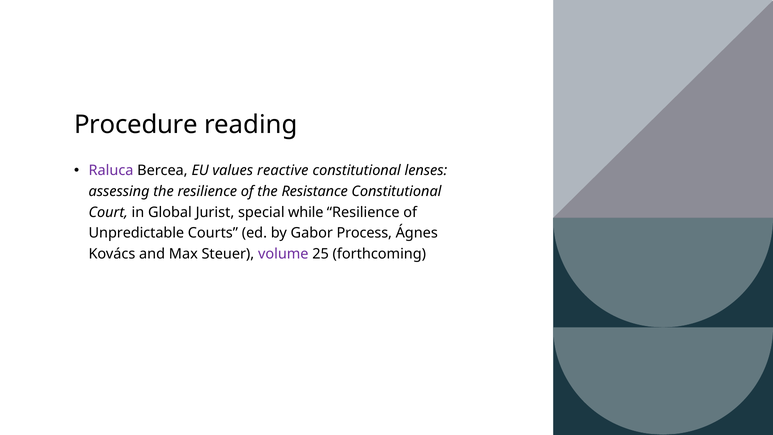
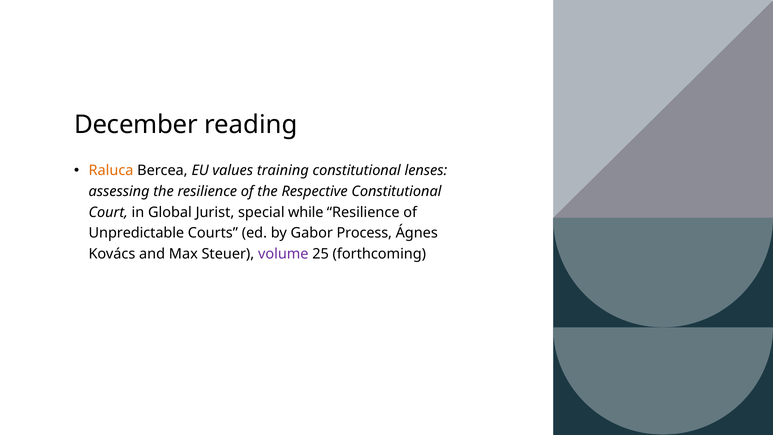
Procedure: Procedure -> December
Raluca colour: purple -> orange
reactive: reactive -> training
Resistance: Resistance -> Respective
